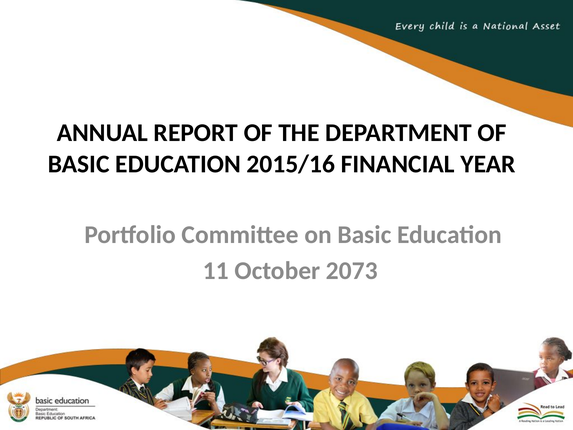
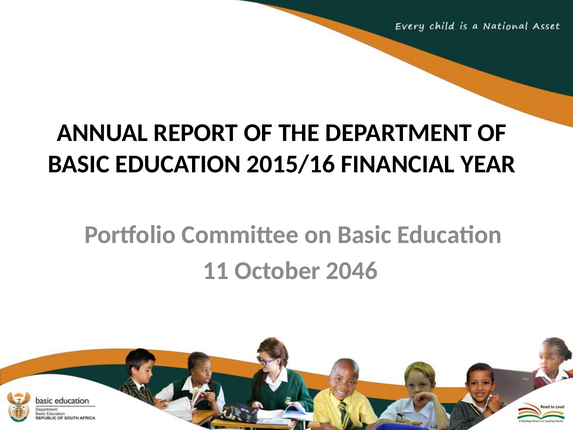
2073: 2073 -> 2046
